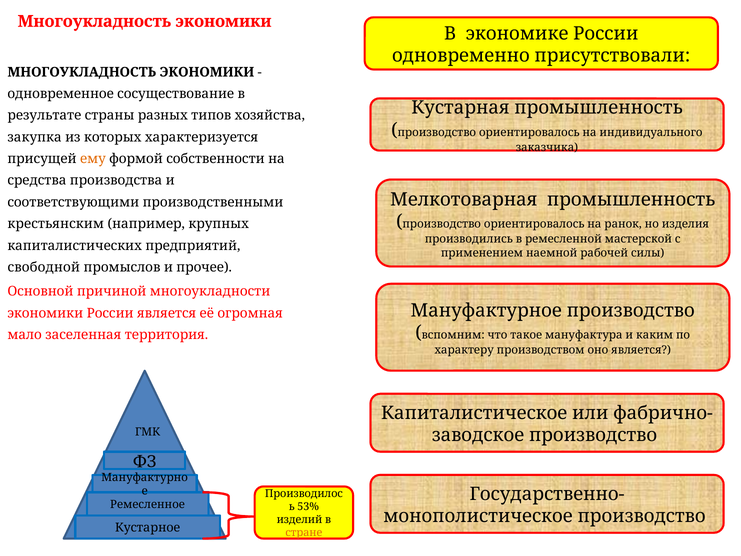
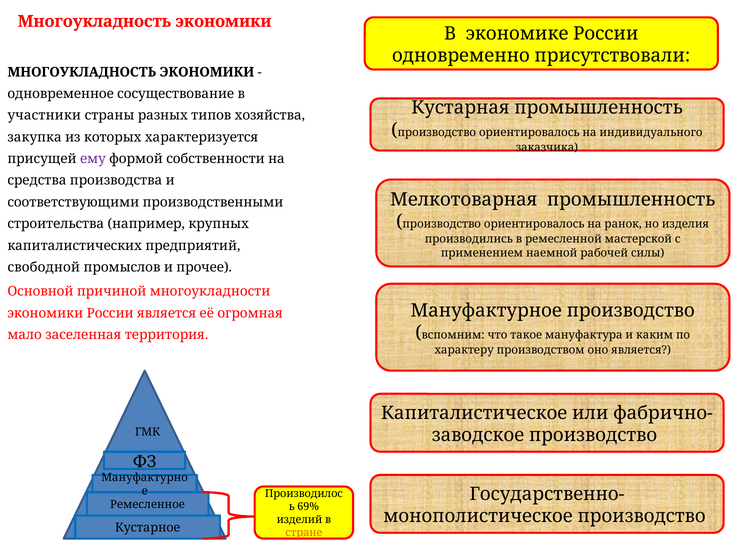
результате: результате -> участники
ему colour: orange -> purple
крестьянским: крестьянским -> строительства
53%: 53% -> 69%
